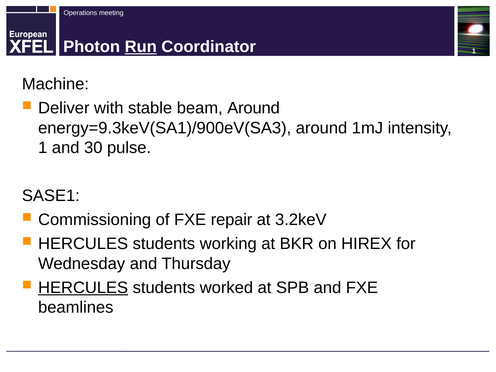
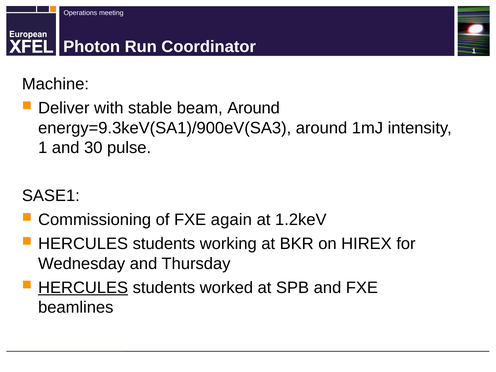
Run underline: present -> none
repair: repair -> again
3.2keV: 3.2keV -> 1.2keV
